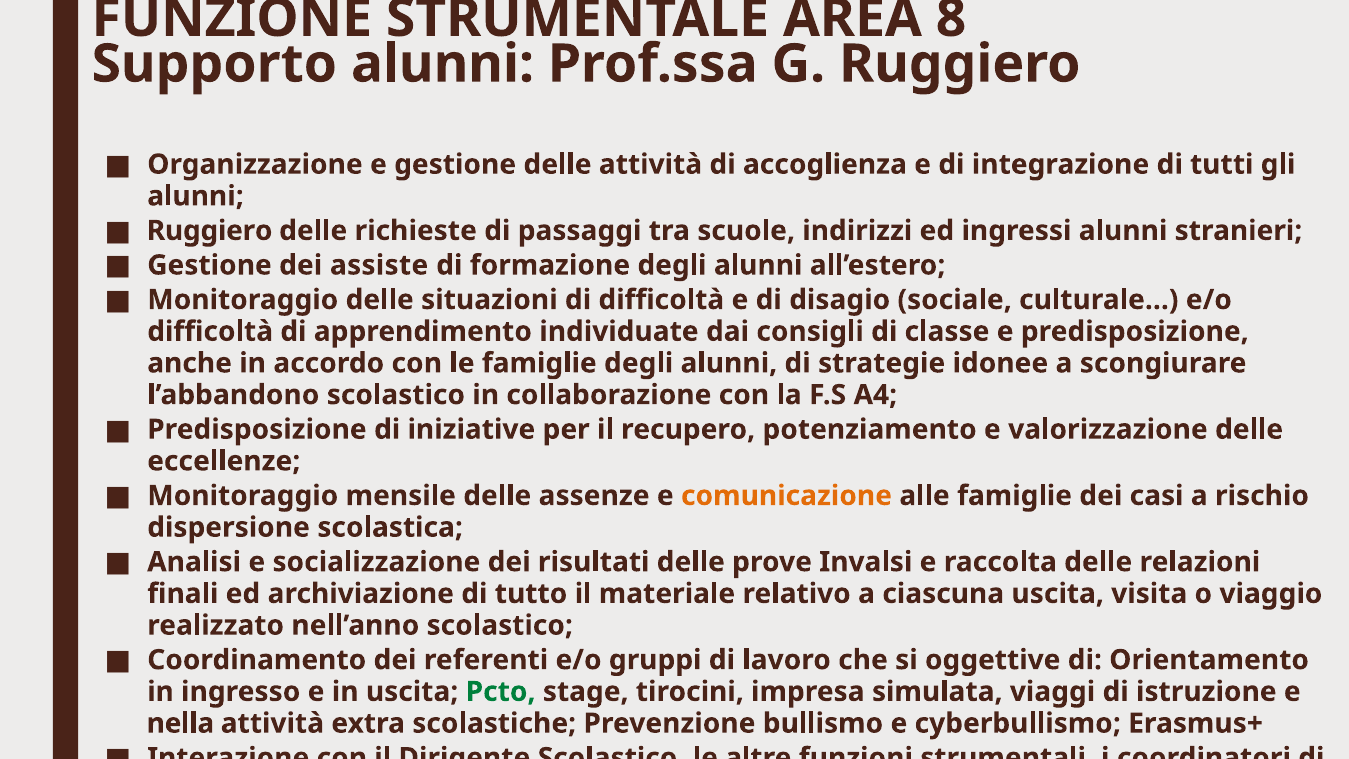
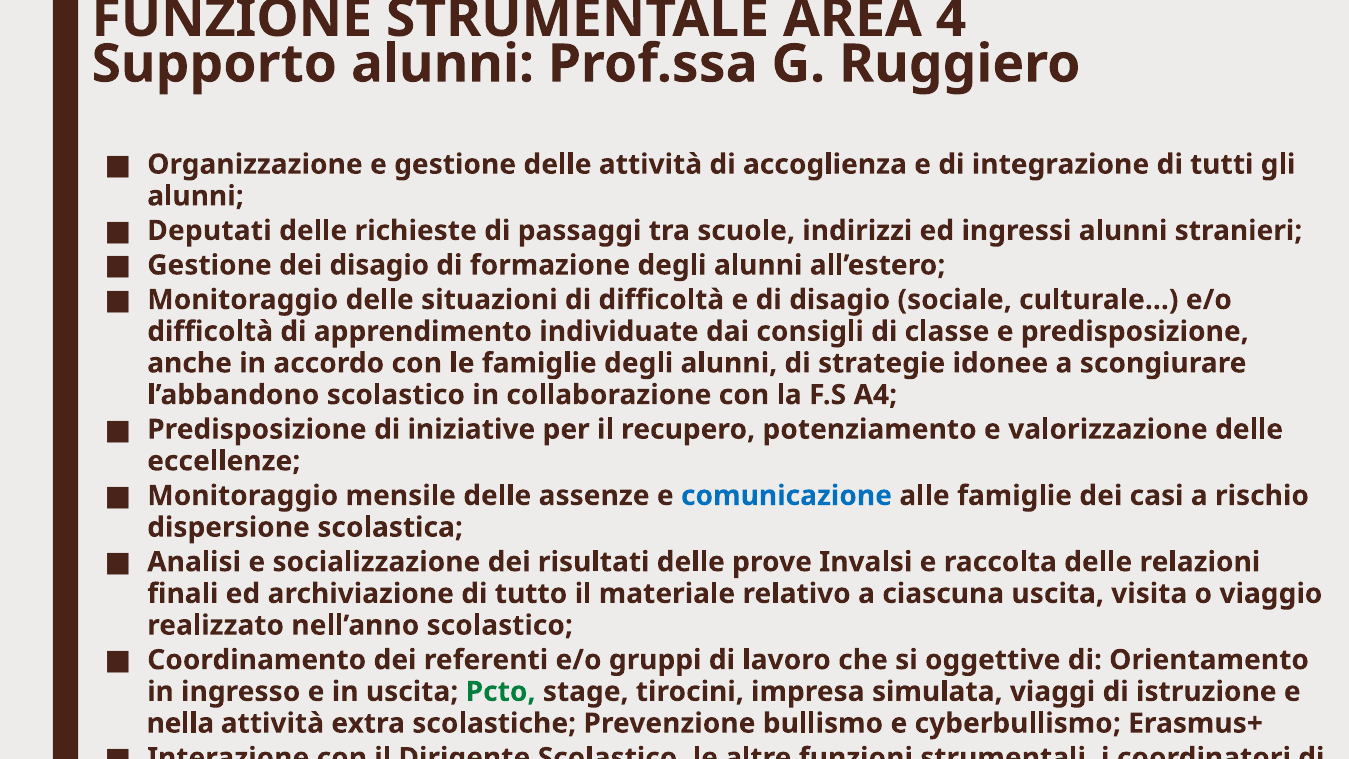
8: 8 -> 4
Ruggiero at (210, 231): Ruggiero -> Deputati
dei assiste: assiste -> disagio
comunicazione colour: orange -> blue
